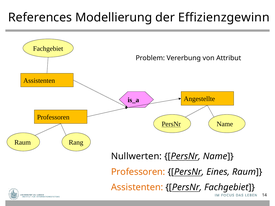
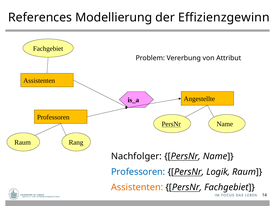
Nullwerten: Nullwerten -> Nachfolger
Professoren at (138, 172) colour: orange -> blue
Eines: Eines -> Logik
